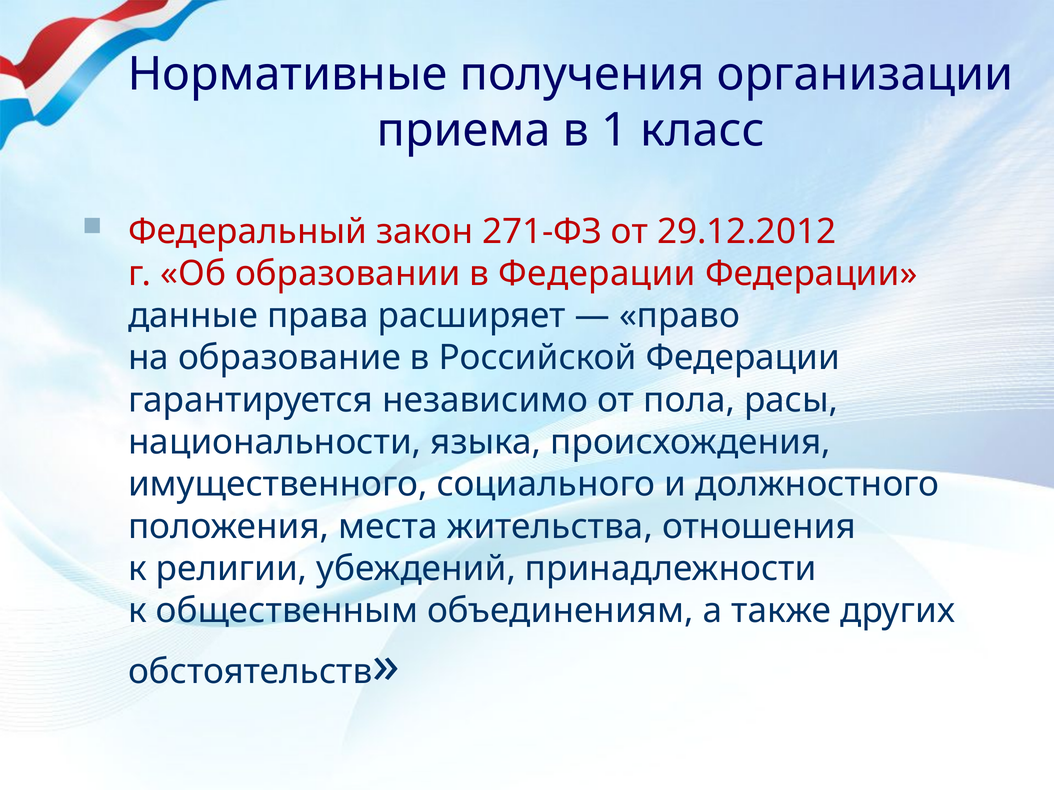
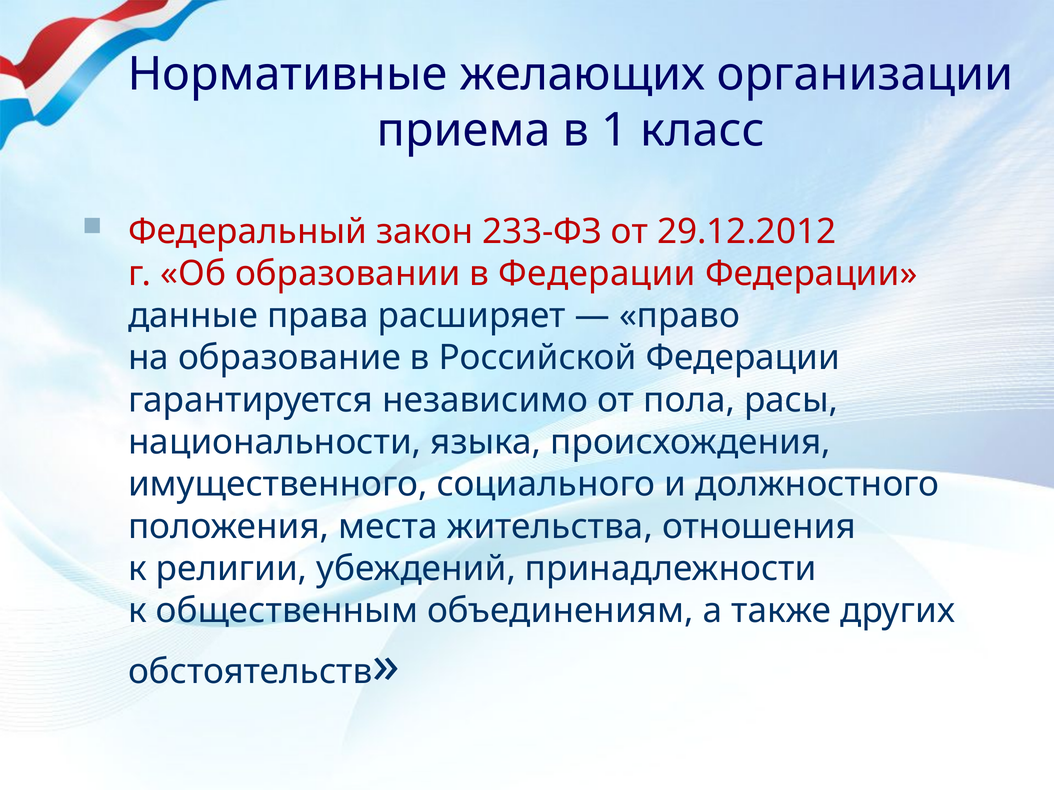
получения: получения -> желающих
271-ФЗ: 271-ФЗ -> 233-ФЗ
